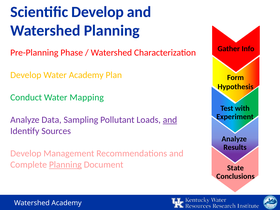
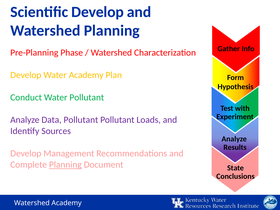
Water Mapping: Mapping -> Pollutant
Data Sampling: Sampling -> Pollutant
and at (170, 120) underline: present -> none
